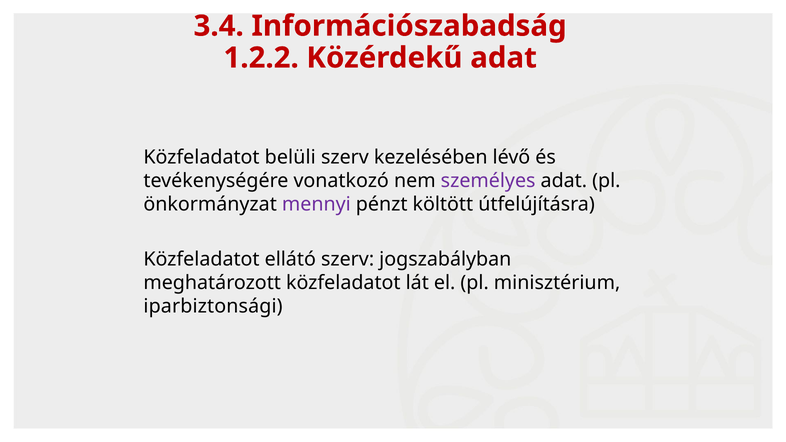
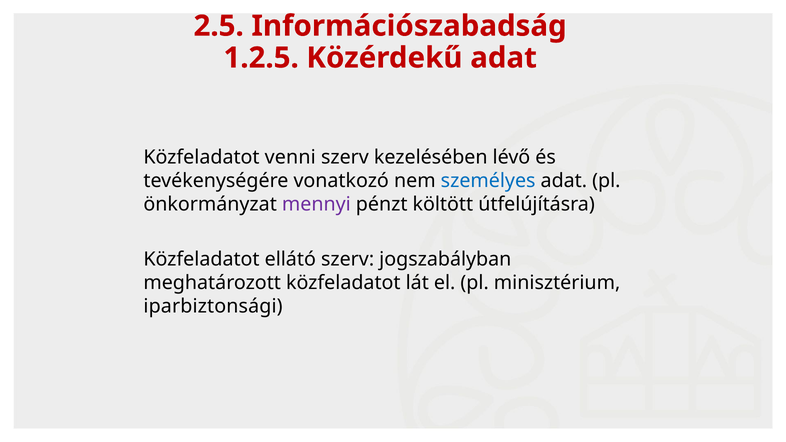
3.4: 3.4 -> 2.5
1.2.2: 1.2.2 -> 1.2.5
belüli: belüli -> venni
személyes colour: purple -> blue
